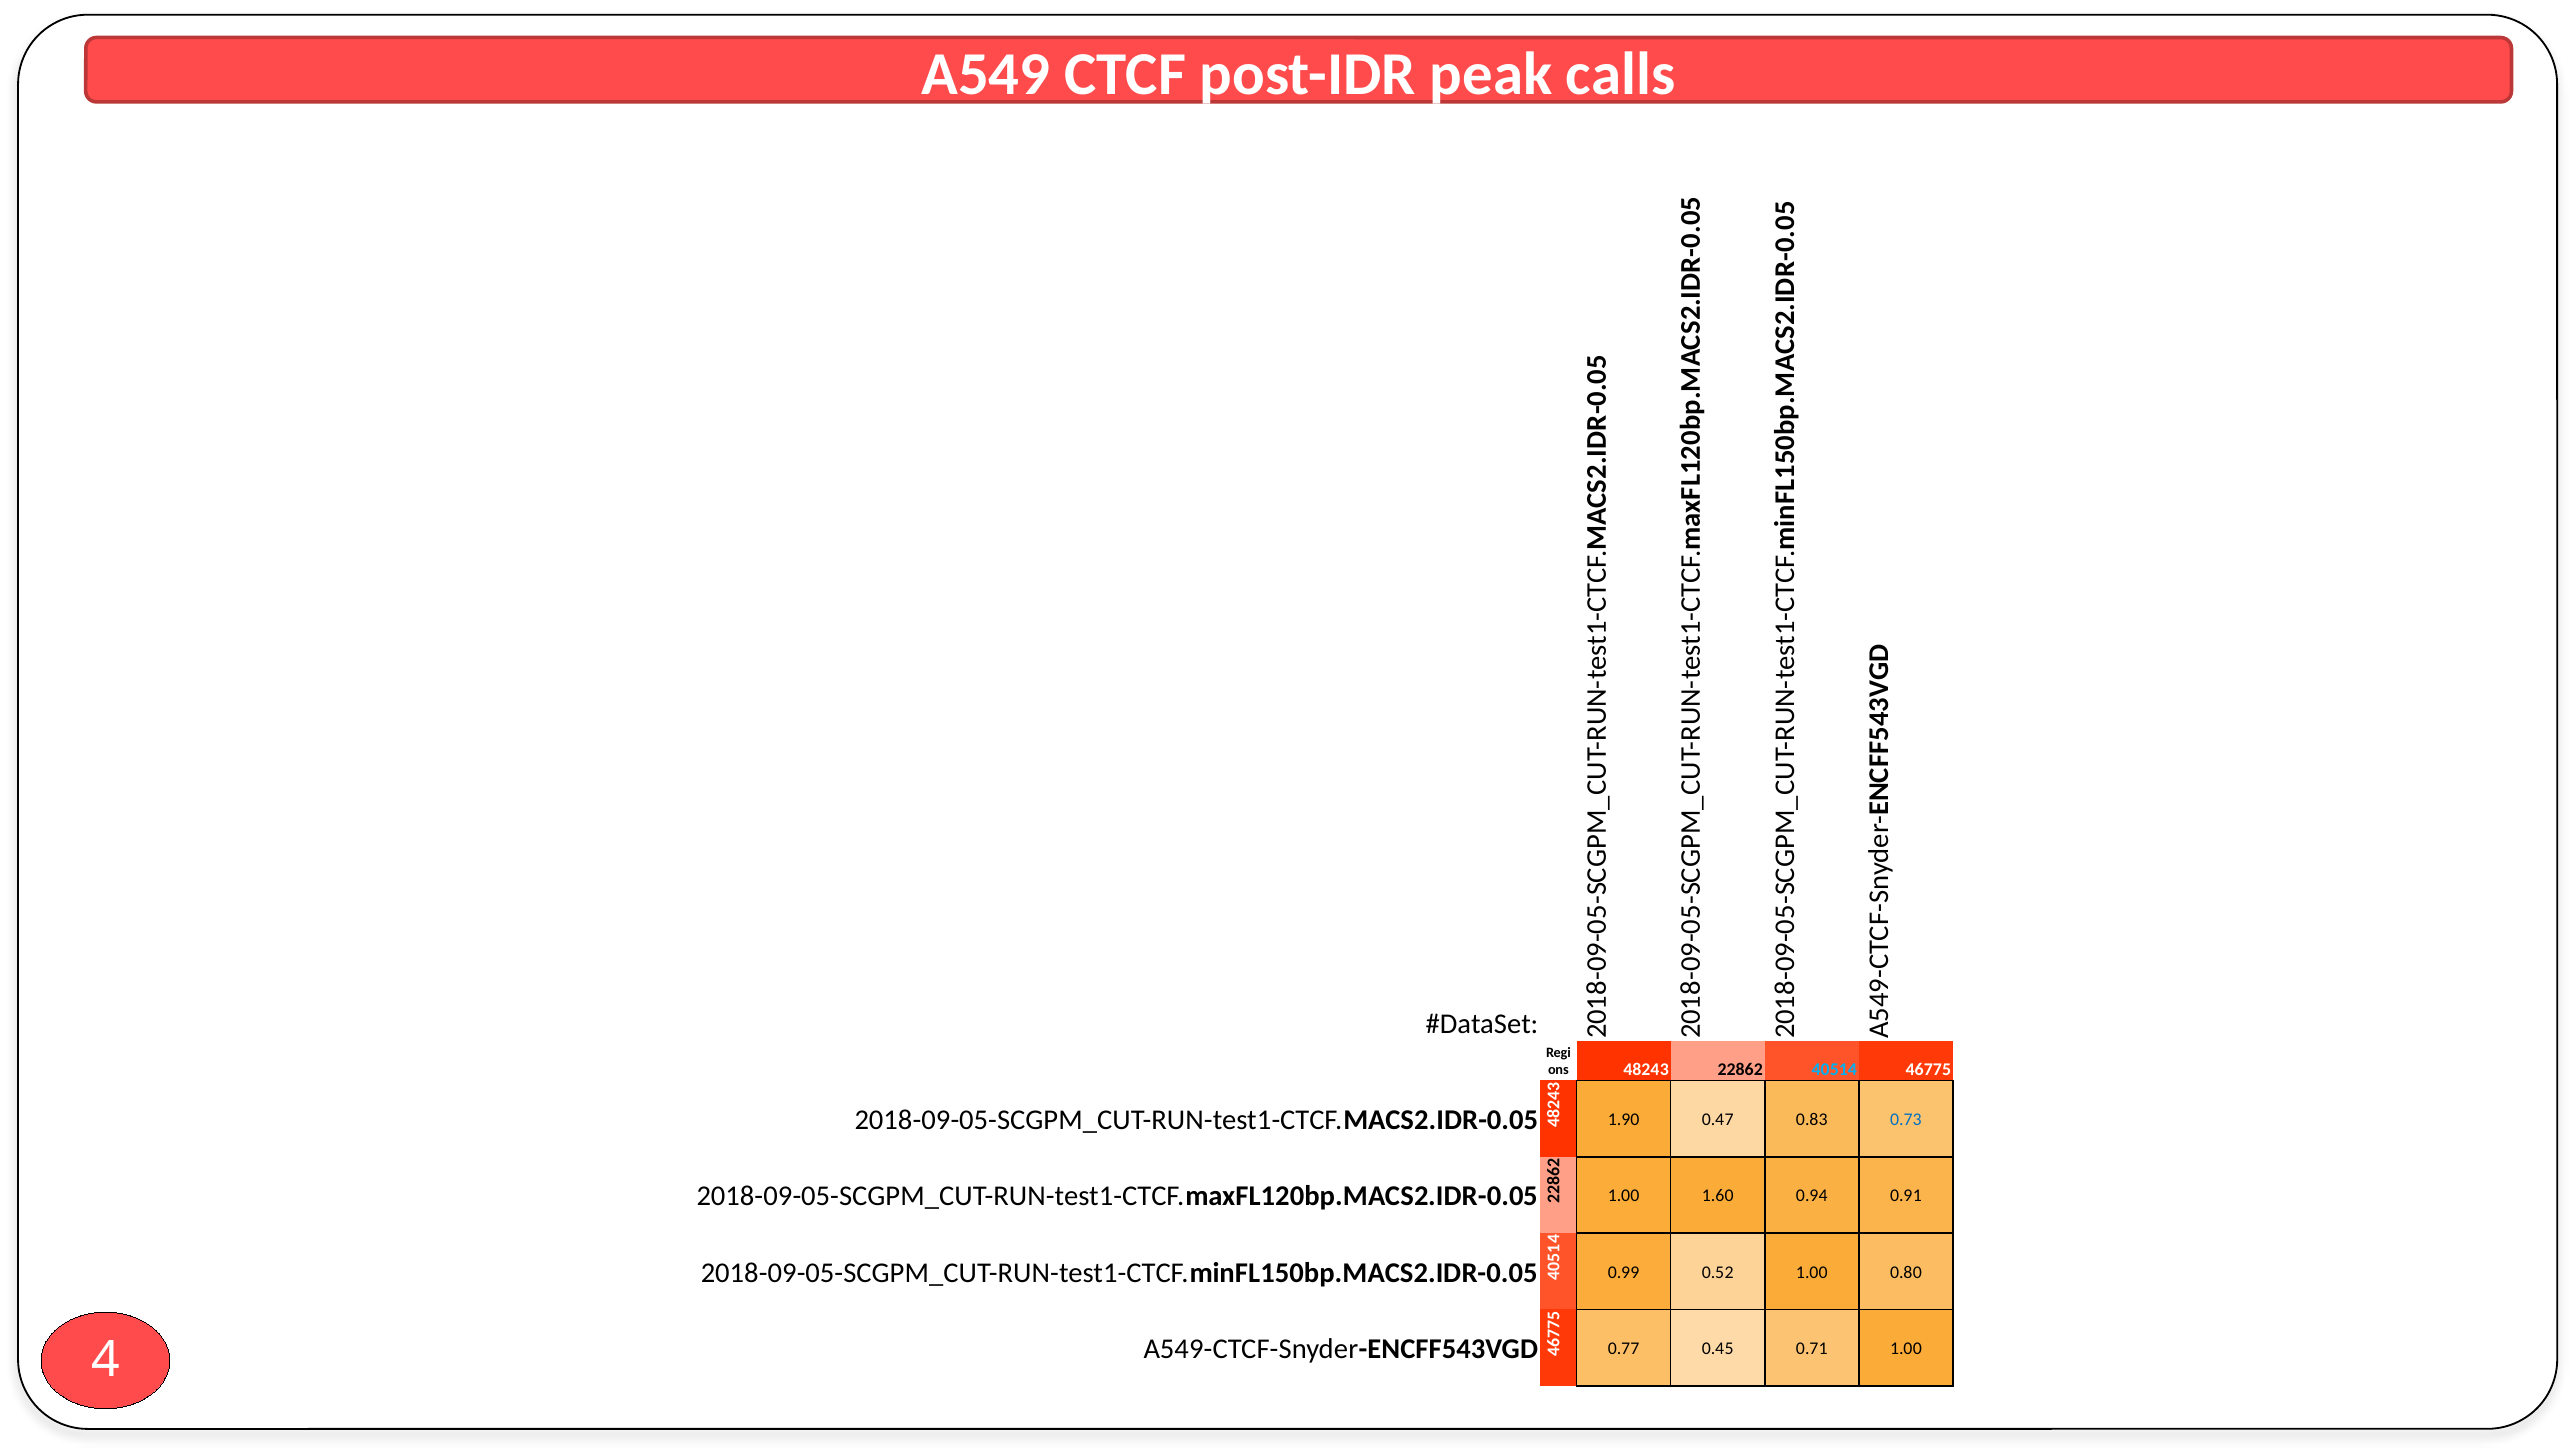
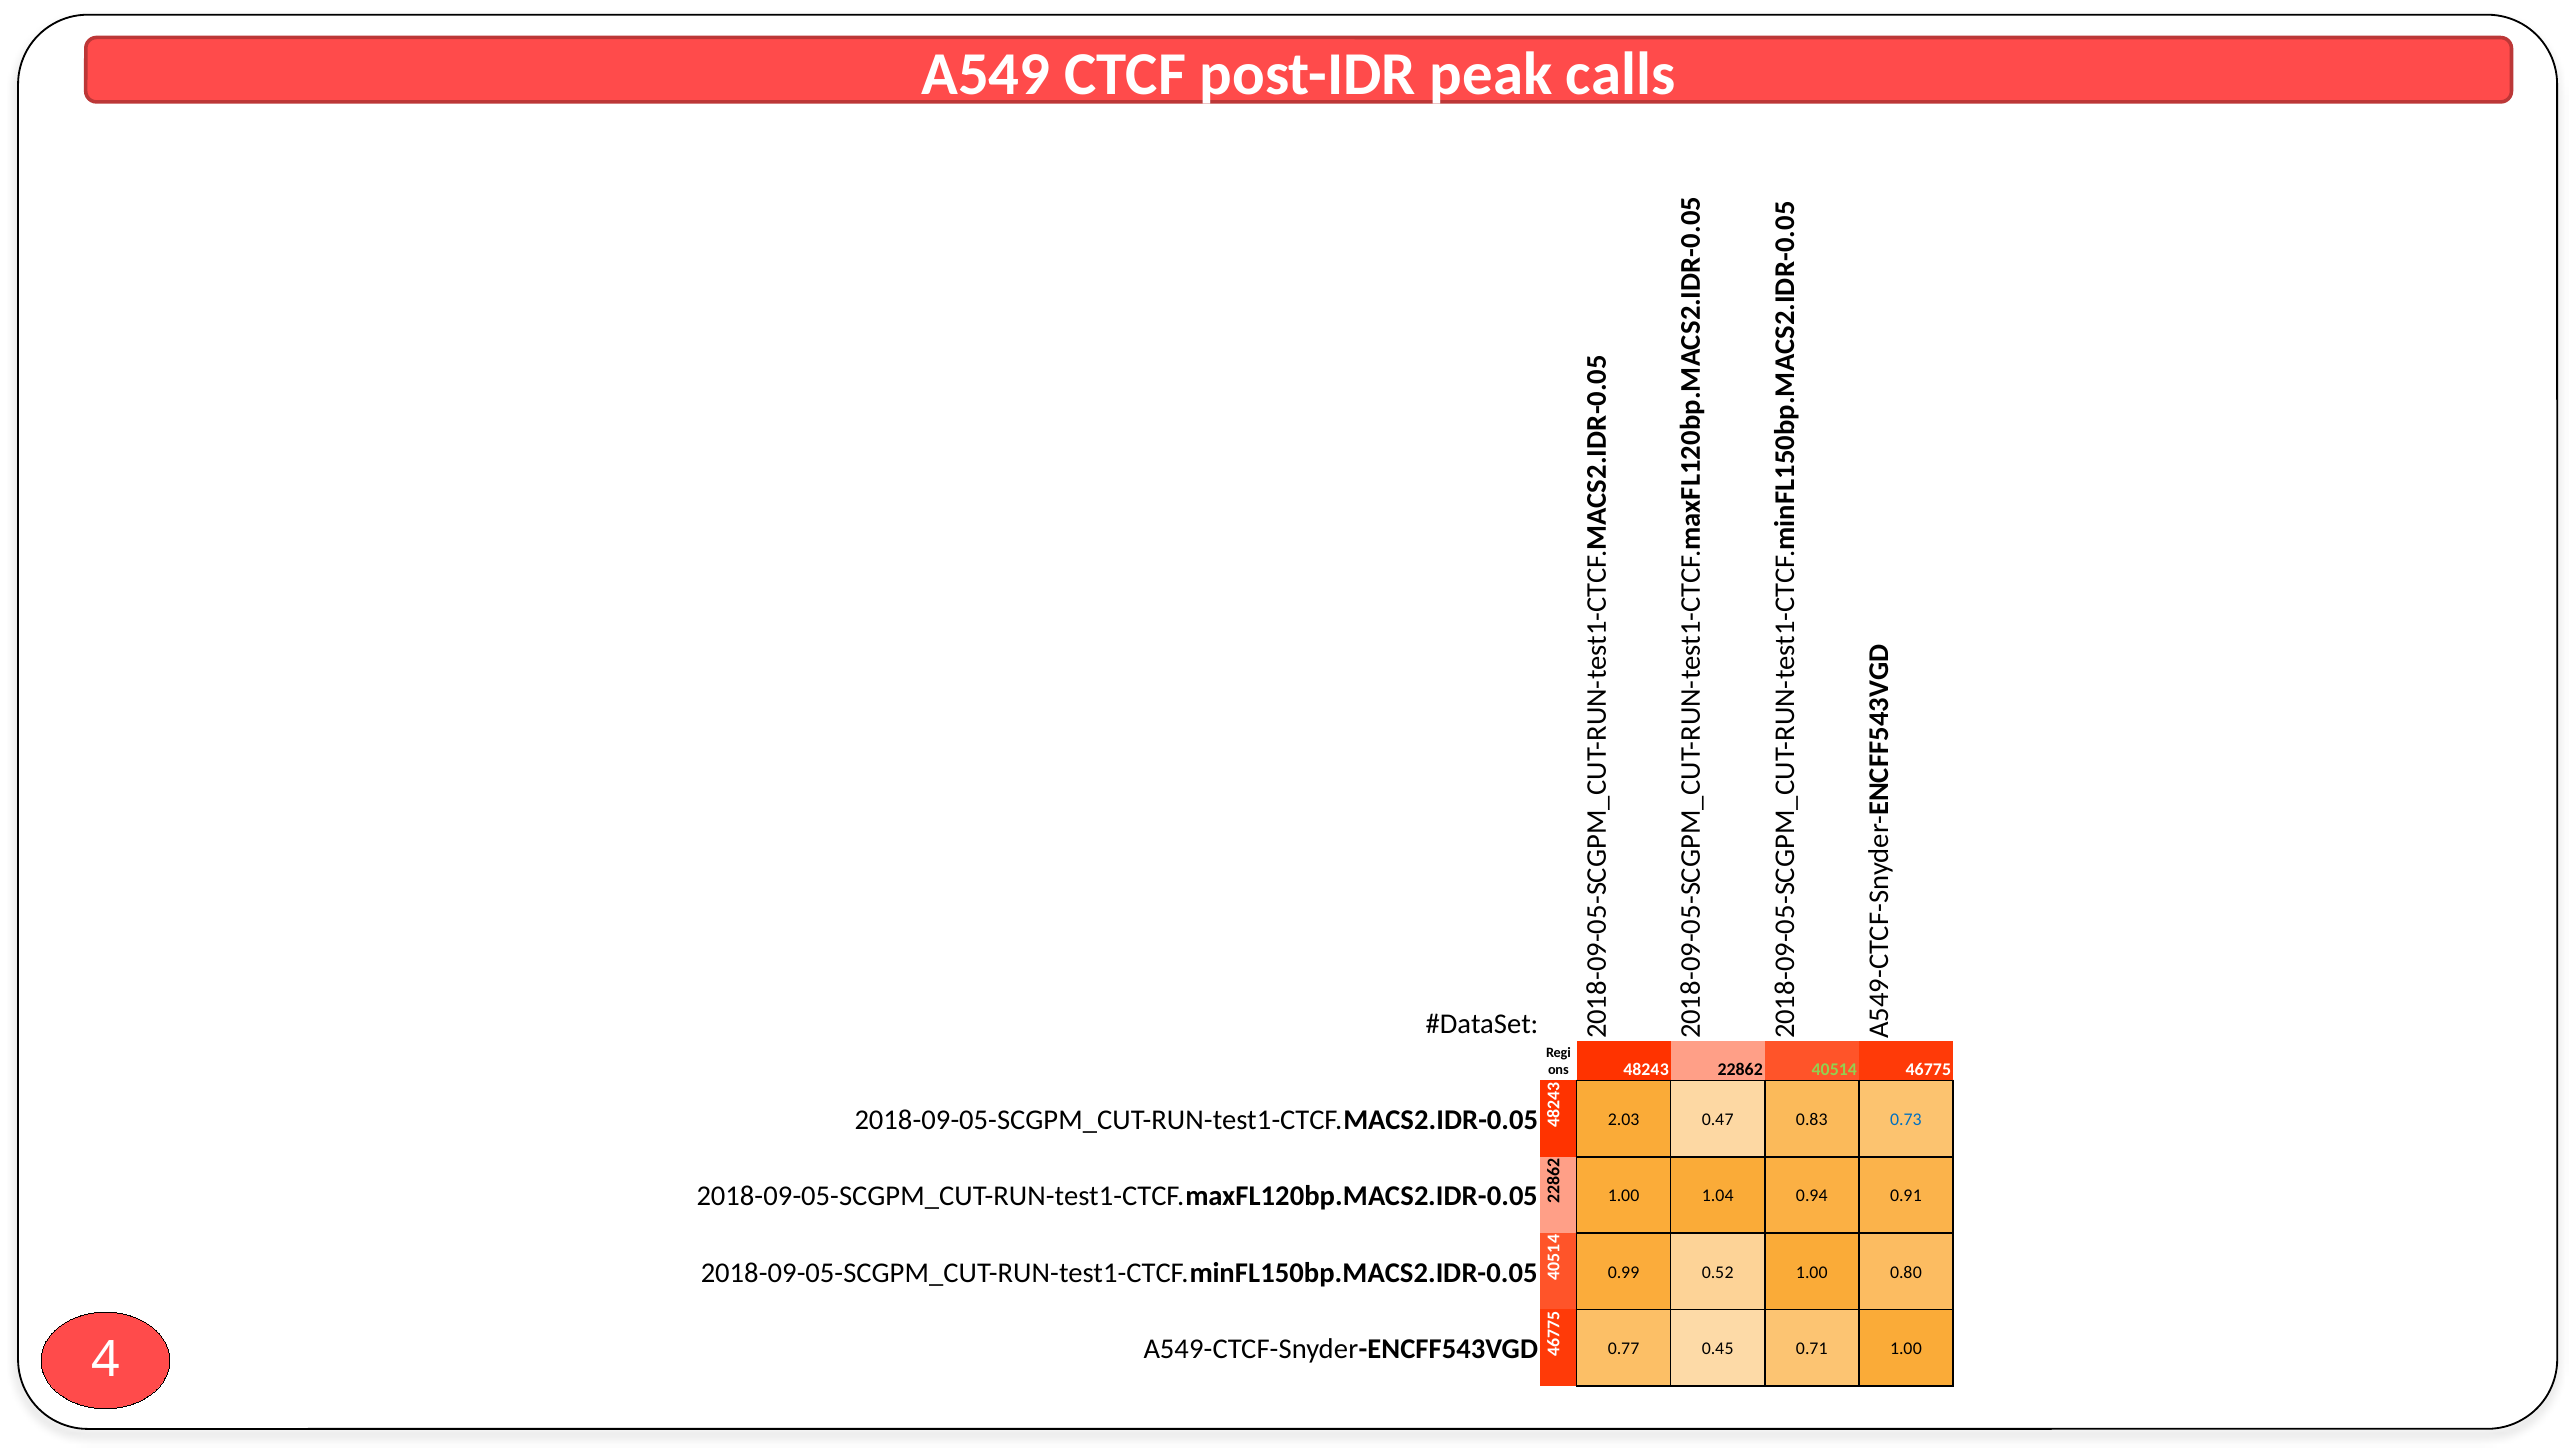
40514 colour: light blue -> light green
1.90: 1.90 -> 2.03
1.60: 1.60 -> 1.04
